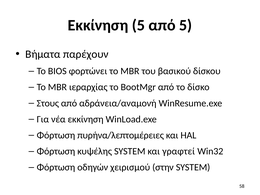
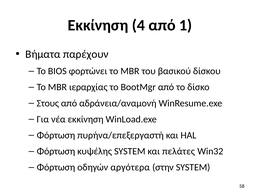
Εκκίνηση 5: 5 -> 4
από 5: 5 -> 1
πυρήνα/λεπτομέρειες: πυρήνα/λεπτομέρειες -> πυρήνα/επεξεργαστή
γραφτεί: γραφτεί -> πελάτες
χειρισμού: χειρισμού -> αργότερα
